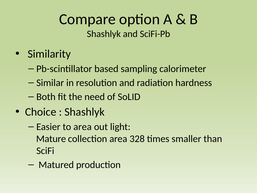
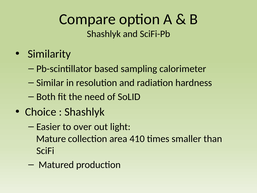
to area: area -> over
328: 328 -> 410
